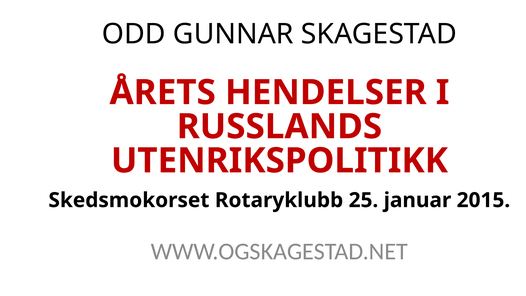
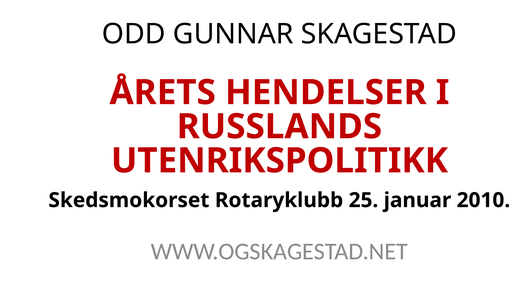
2015: 2015 -> 2010
